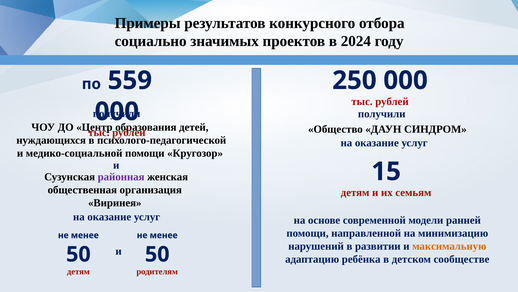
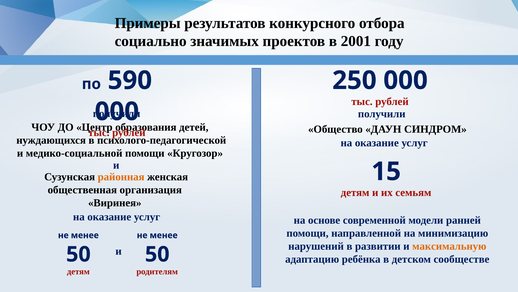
2024: 2024 -> 2001
559: 559 -> 590
районная colour: purple -> orange
